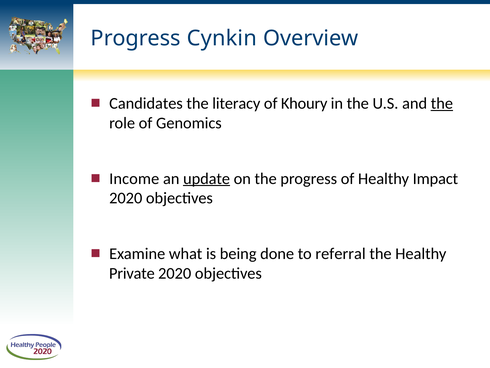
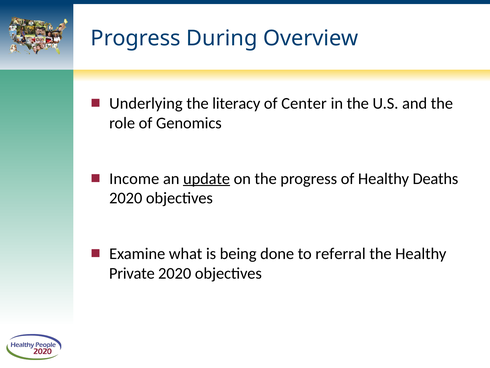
Cynkin: Cynkin -> During
Candidates: Candidates -> Underlying
Khoury: Khoury -> Center
the at (442, 103) underline: present -> none
Impact: Impact -> Deaths
